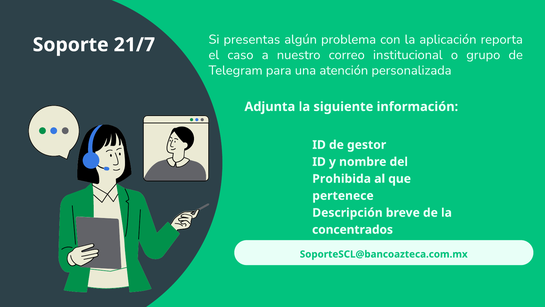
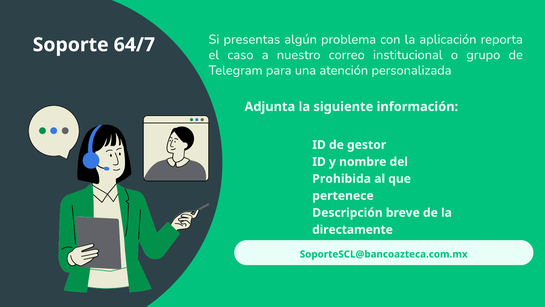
21/7: 21/7 -> 64/7
concentrados: concentrados -> directamente
